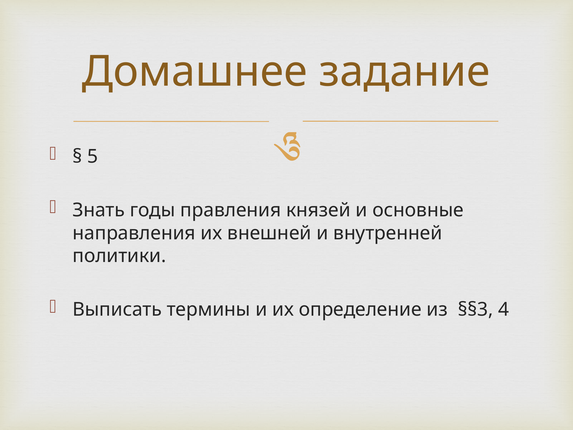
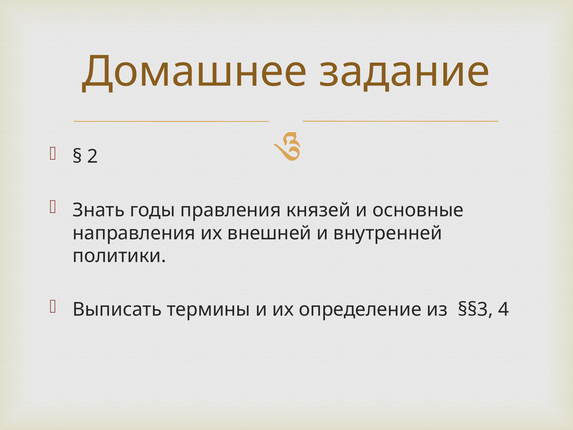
5: 5 -> 2
